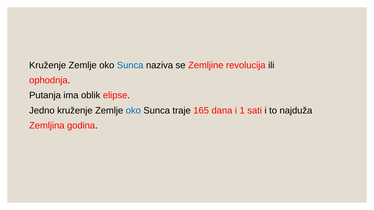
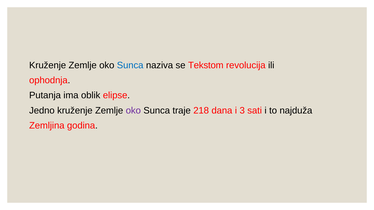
Zemljine: Zemljine -> Tekstom
oko at (133, 111) colour: blue -> purple
165: 165 -> 218
1: 1 -> 3
